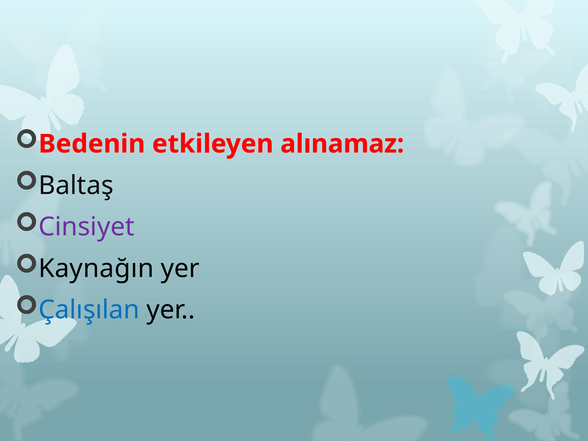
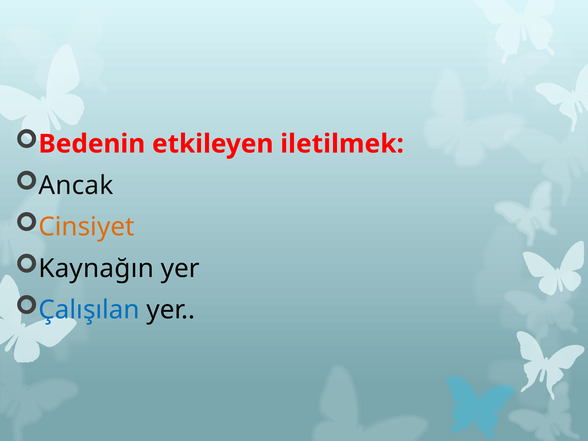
alınamaz: alınamaz -> iletilmek
Baltaş: Baltaş -> Ancak
Cinsiyet colour: purple -> orange
